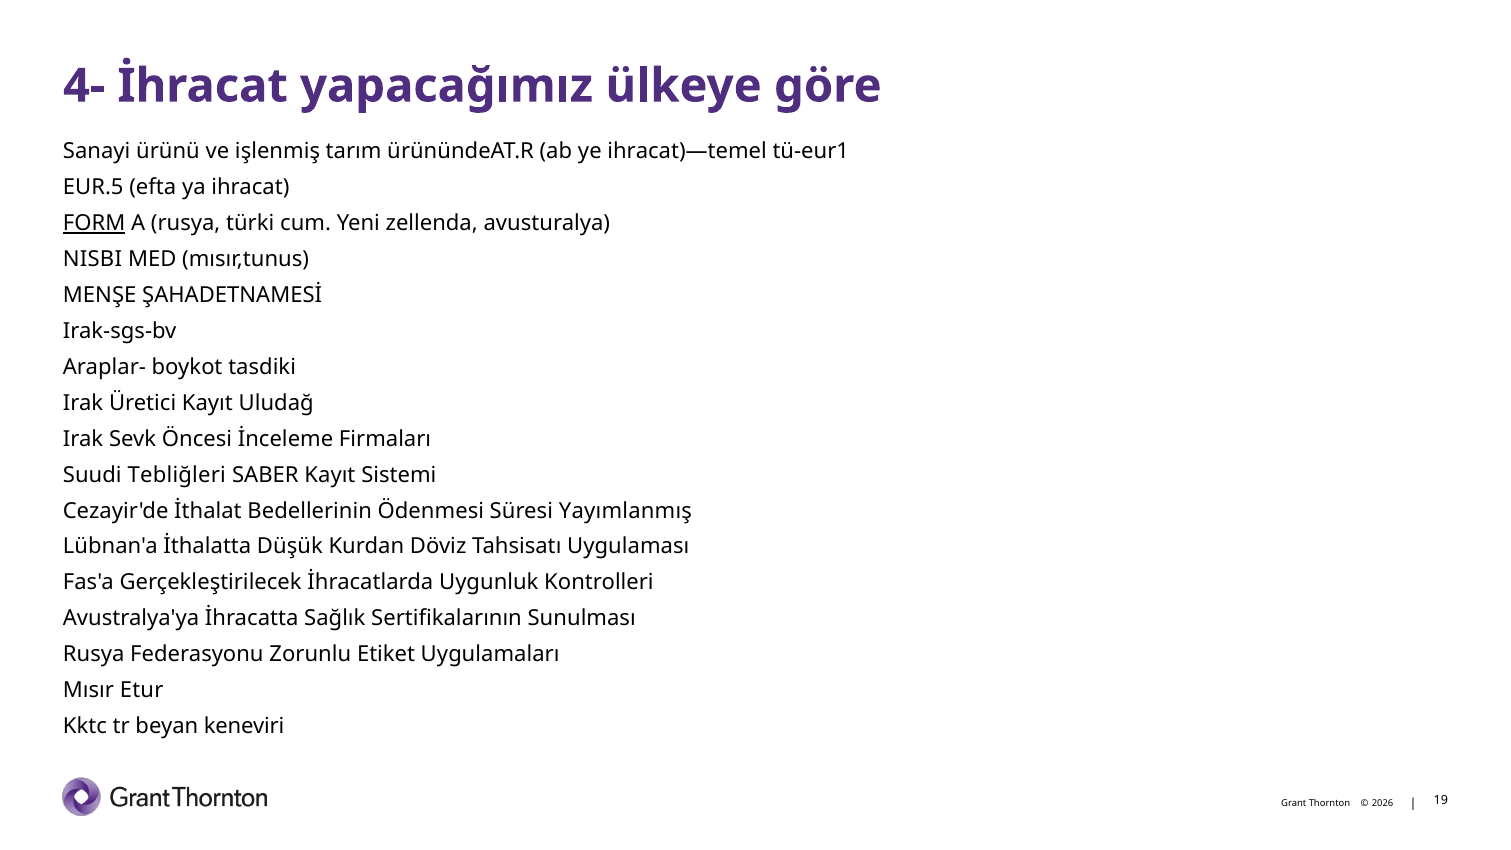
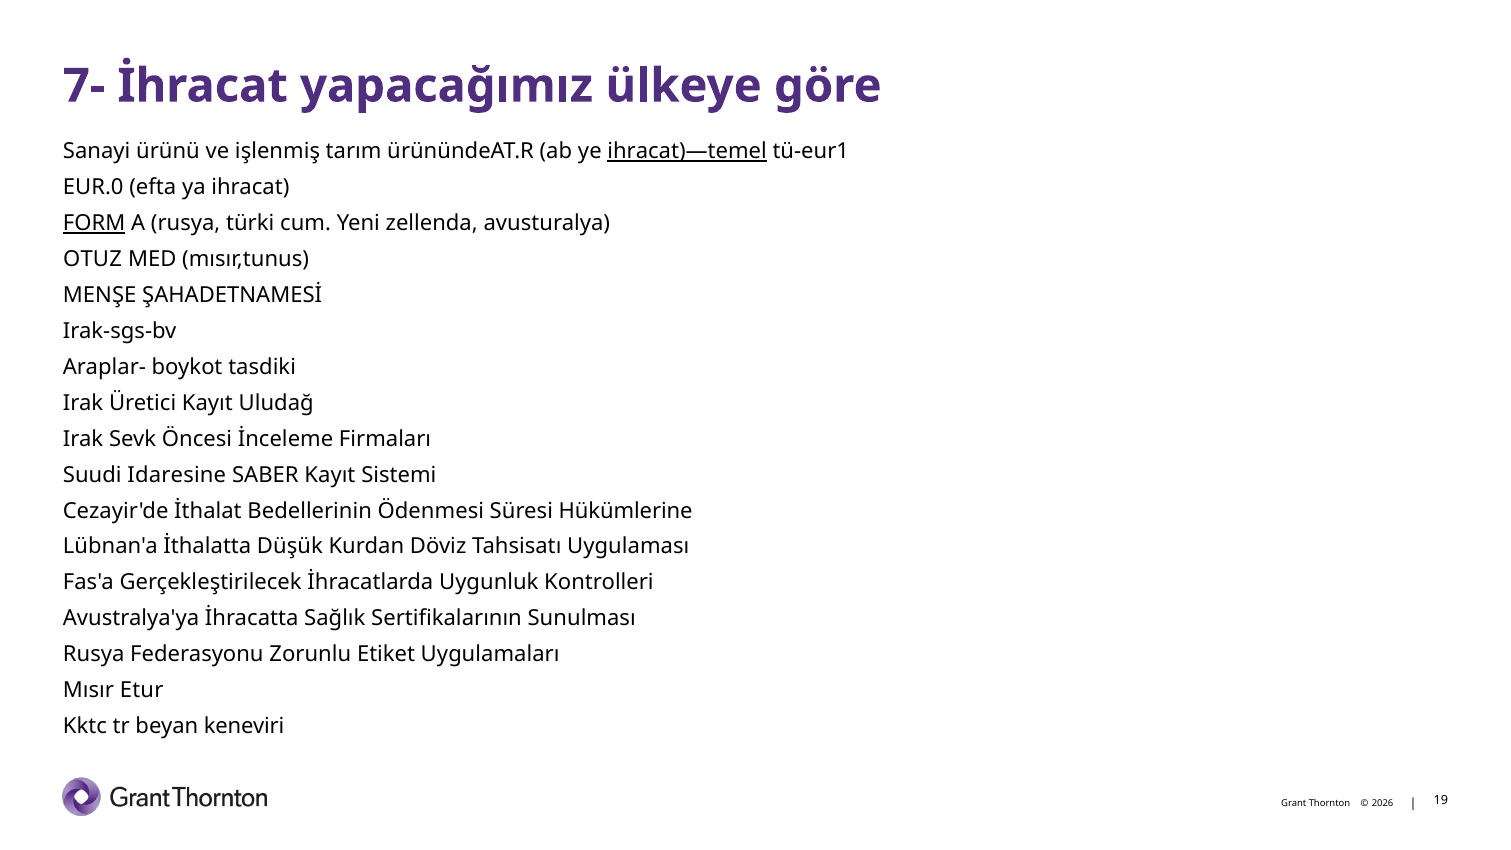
4-: 4- -> 7-
ihracat)—temel underline: none -> present
EUR.5: EUR.5 -> EUR.0
NISBI: NISBI -> OTUZ
Tebliğleri: Tebliğleri -> Idaresine
Yayımlanmış: Yayımlanmış -> Hükümlerine
